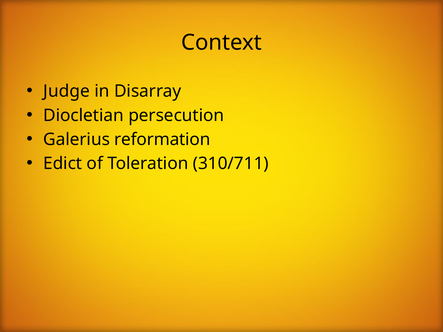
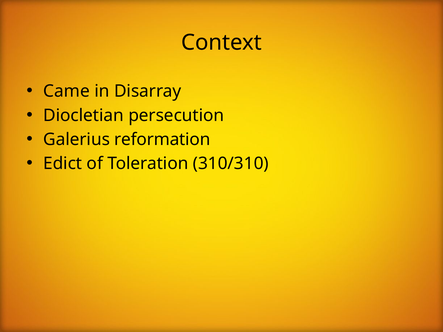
Judge: Judge -> Came
310/711: 310/711 -> 310/310
